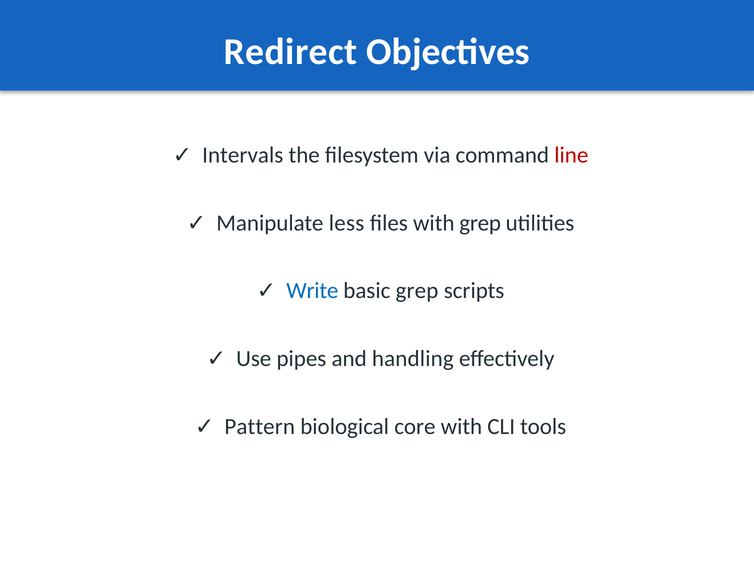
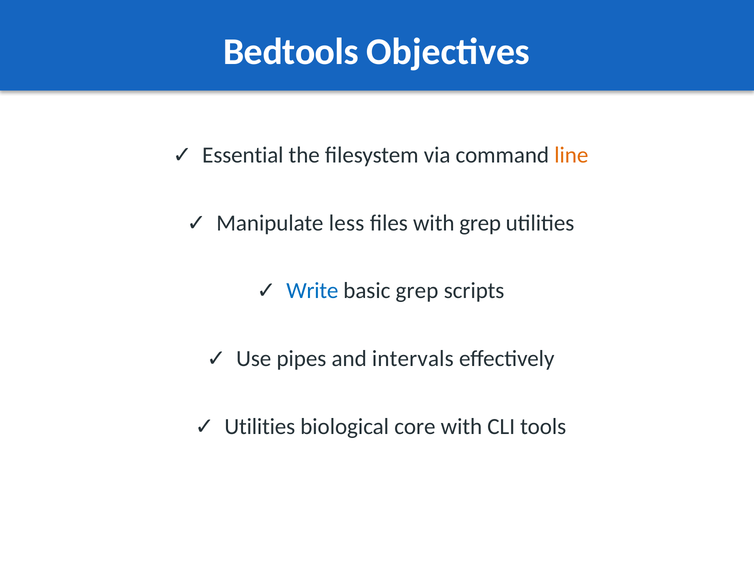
Redirect: Redirect -> Bedtools
Intervals: Intervals -> Essential
line colour: red -> orange
handling: handling -> intervals
Pattern at (260, 426): Pattern -> Utilities
